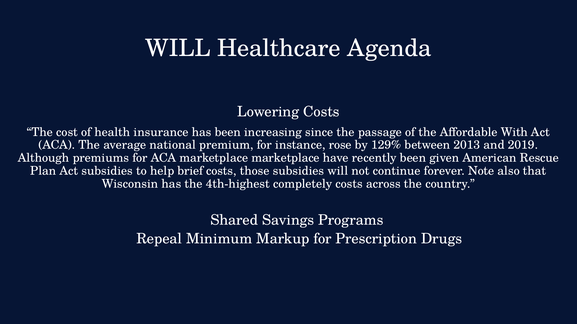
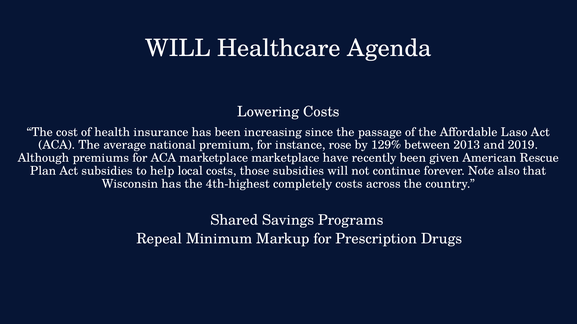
With: With -> Laso
brief: brief -> local
